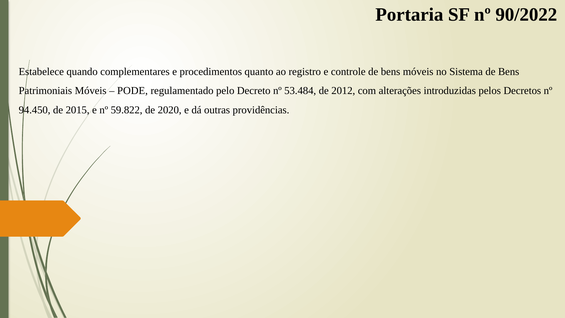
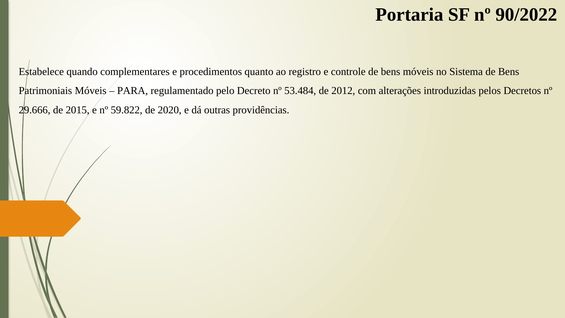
PODE: PODE -> PARA
94.450: 94.450 -> 29.666
